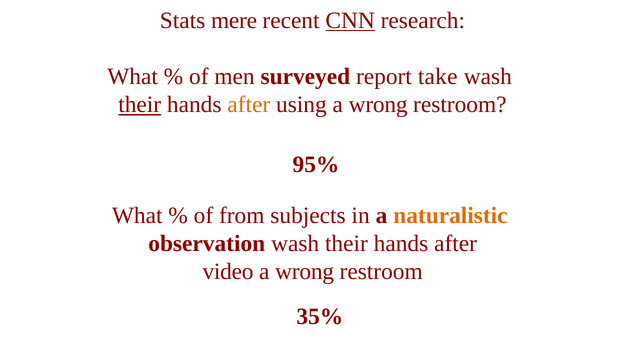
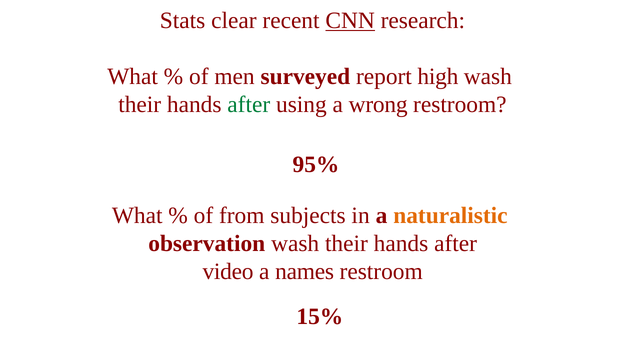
mere: mere -> clear
take: take -> high
their at (140, 105) underline: present -> none
after at (249, 105) colour: orange -> green
wrong at (305, 271): wrong -> names
35%: 35% -> 15%
